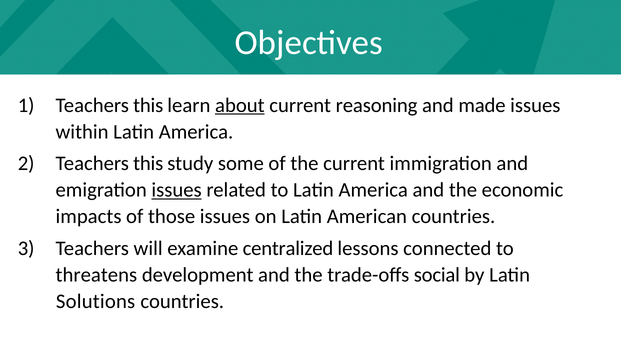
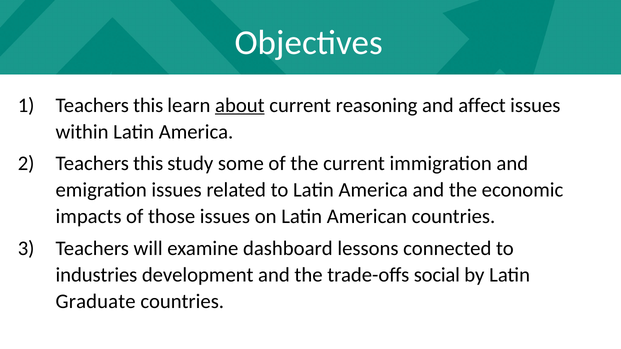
made: made -> affect
issues at (177, 190) underline: present -> none
centralized: centralized -> dashboard
threatens: threatens -> industries
Solutions: Solutions -> Graduate
